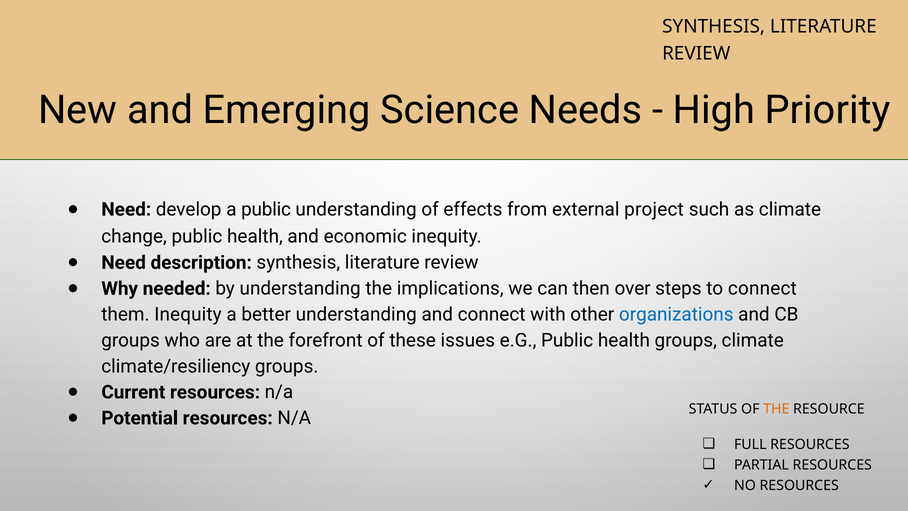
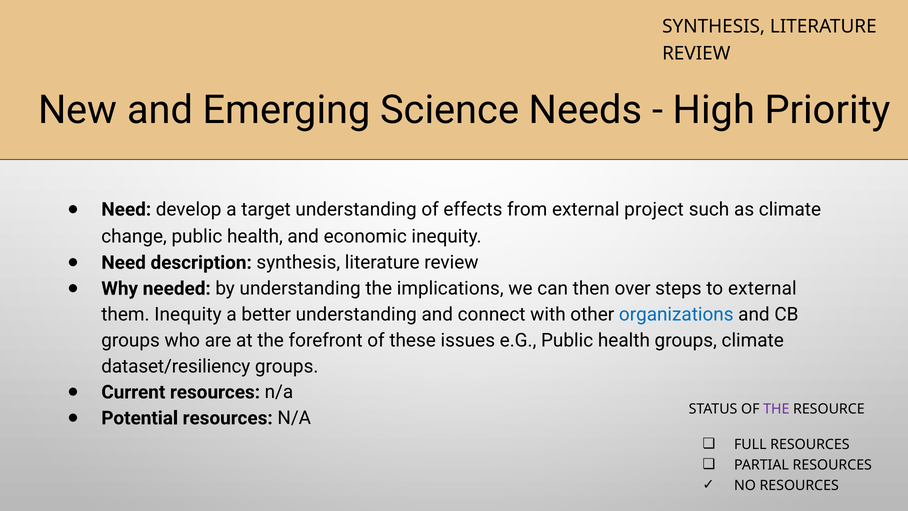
a public: public -> target
to connect: connect -> external
climate/resiliency: climate/resiliency -> dataset/resiliency
THE at (776, 409) colour: orange -> purple
